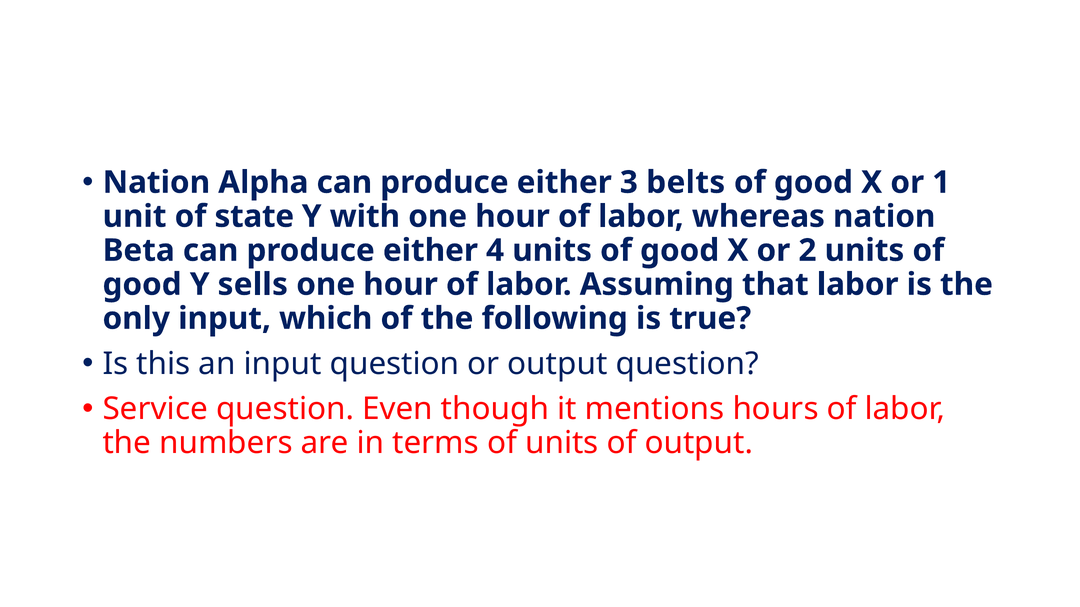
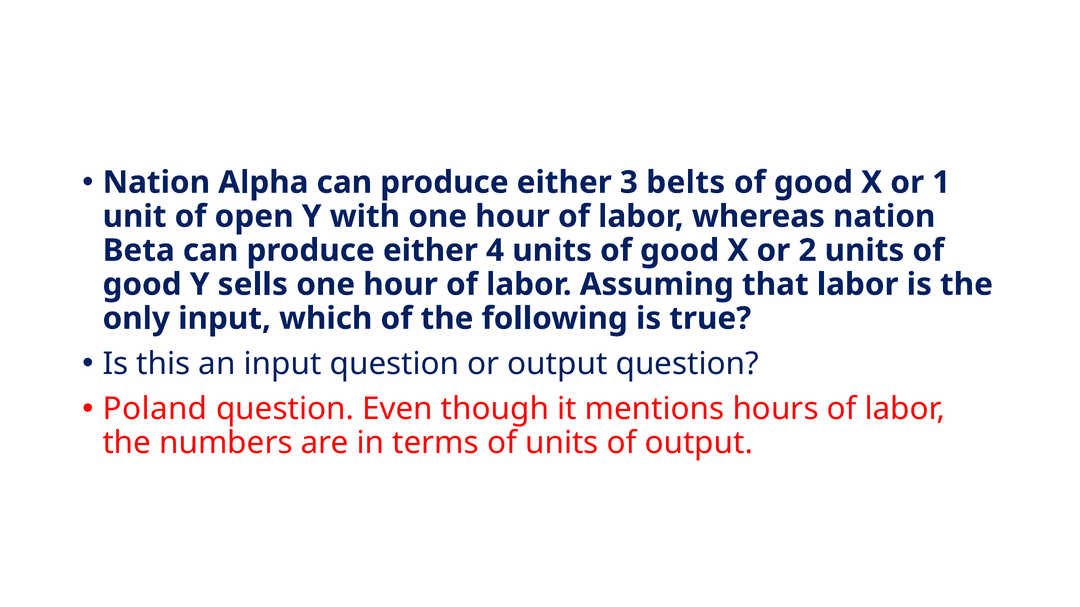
state: state -> open
Service: Service -> Poland
